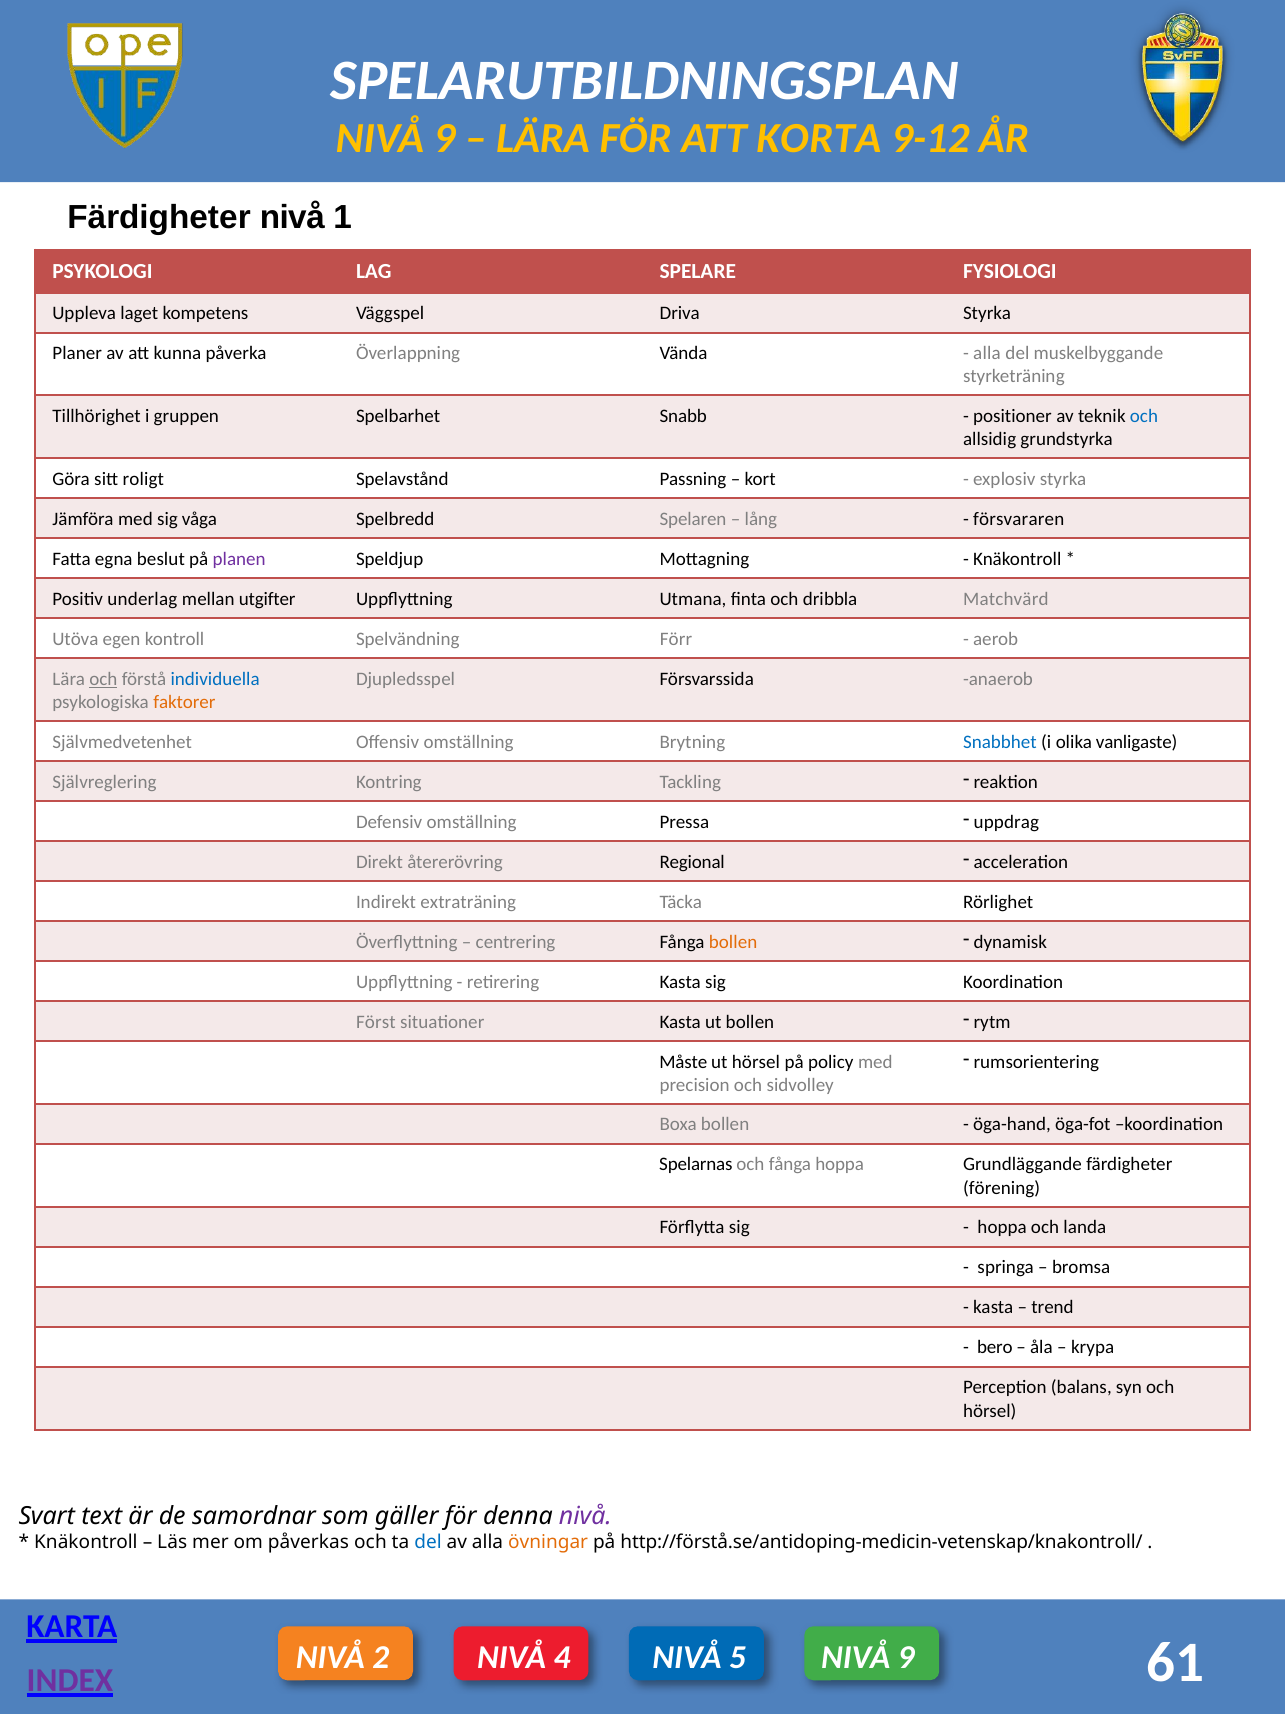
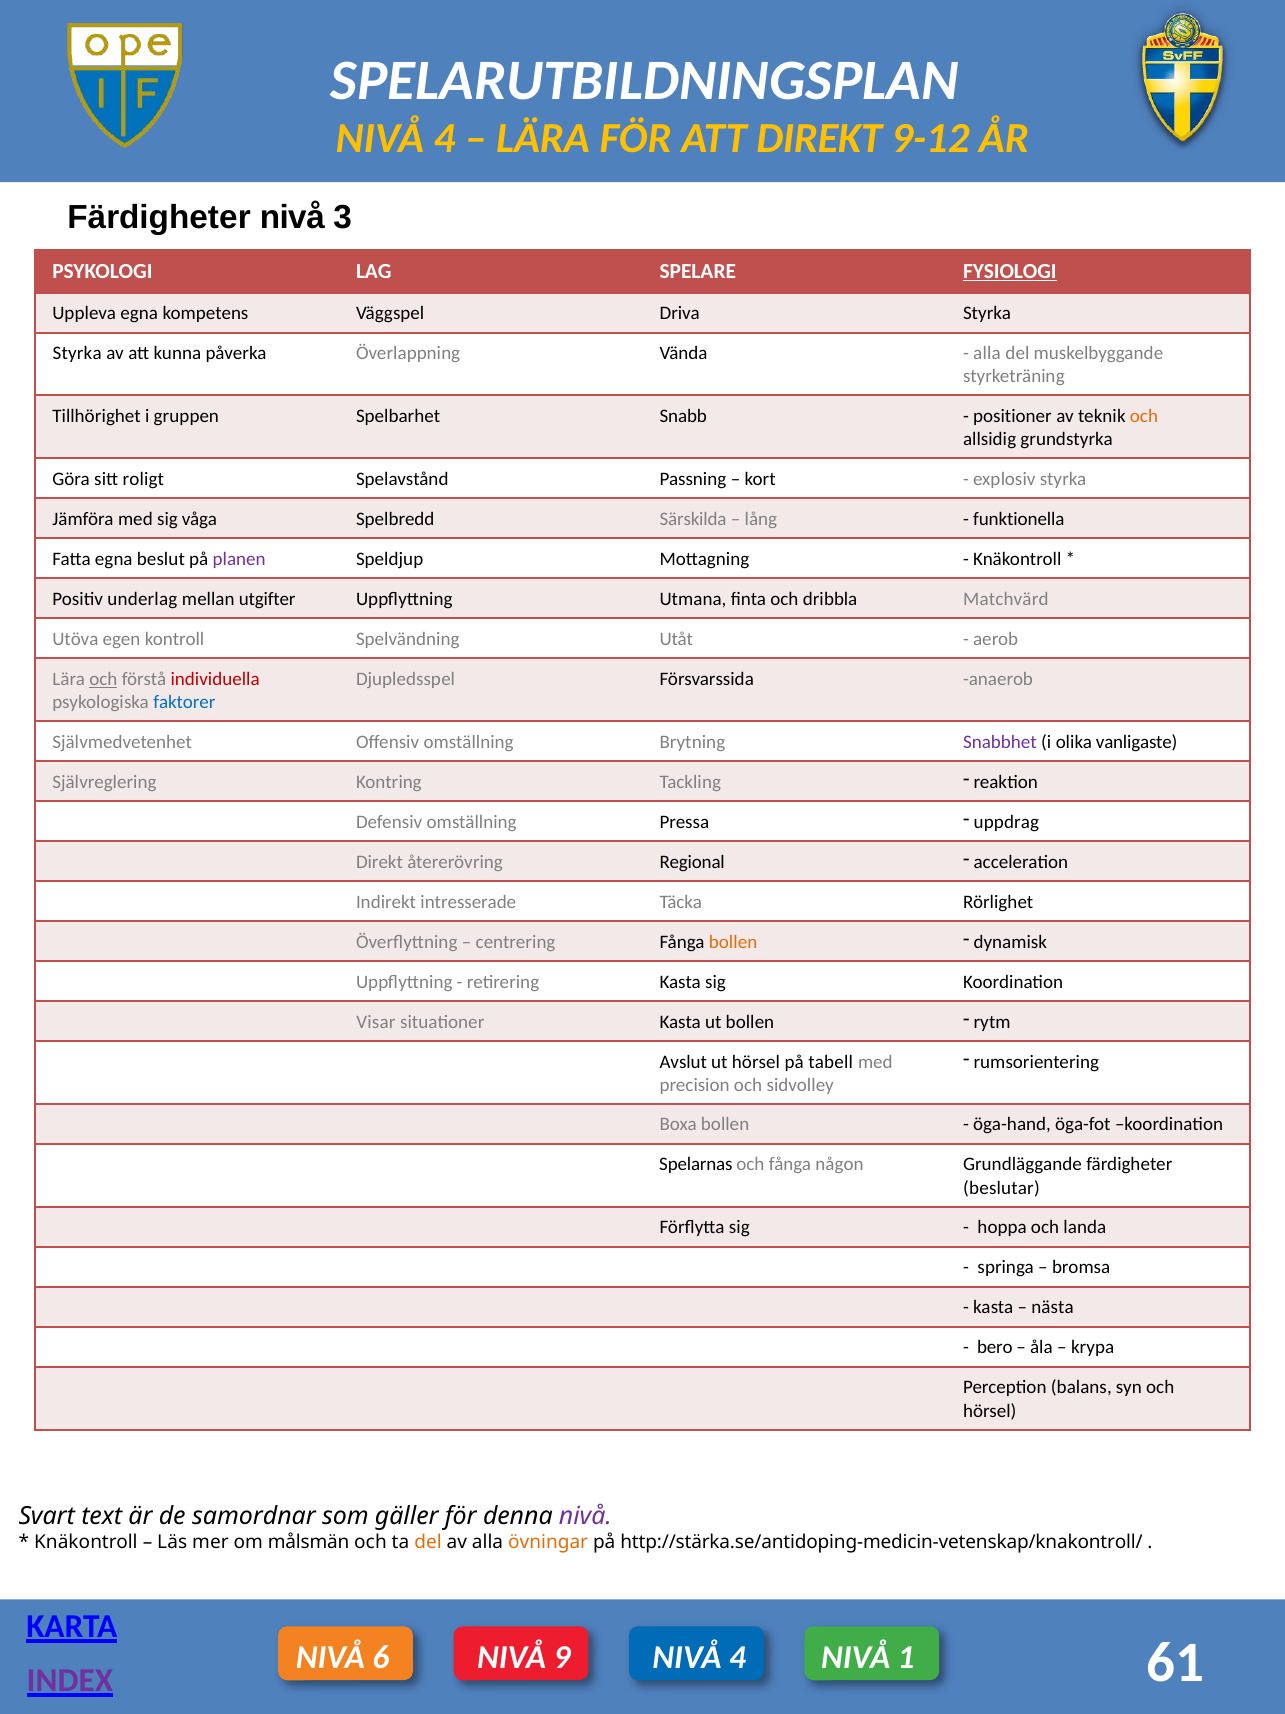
9 at (444, 138): 9 -> 4
ATT KORTA: KORTA -> DIREKT
1: 1 -> 3
FYSIOLOGI underline: none -> present
Uppleva laget: laget -> egna
Planer at (77, 353): Planer -> Styrka
och at (1144, 416) colour: blue -> orange
Spelaren: Spelaren -> Särskilda
försvararen: försvararen -> funktionella
Förr: Förr -> Utåt
individuella colour: blue -> red
faktorer colour: orange -> blue
Snabbhet colour: blue -> purple
extraträning: extraträning -> intresserade
Först: Först -> Visar
Måste: Måste -> Avslut
policy: policy -> tabell
fånga hoppa: hoppa -> någon
förening: förening -> beslutar
trend: trend -> nästa
påverkas: påverkas -> målsmän
del at (428, 1542) colour: blue -> orange
http://förstå.se/antidoping-medicin-vetenskap/knakontroll/: http://förstå.se/antidoping-medicin-vetenskap/knakontroll/ -> http://stärka.se/antidoping-medicin-vetenskap/knakontroll/
2: 2 -> 6
4: 4 -> 9
5 at (737, 1656): 5 -> 4
9 at (906, 1656): 9 -> 1
